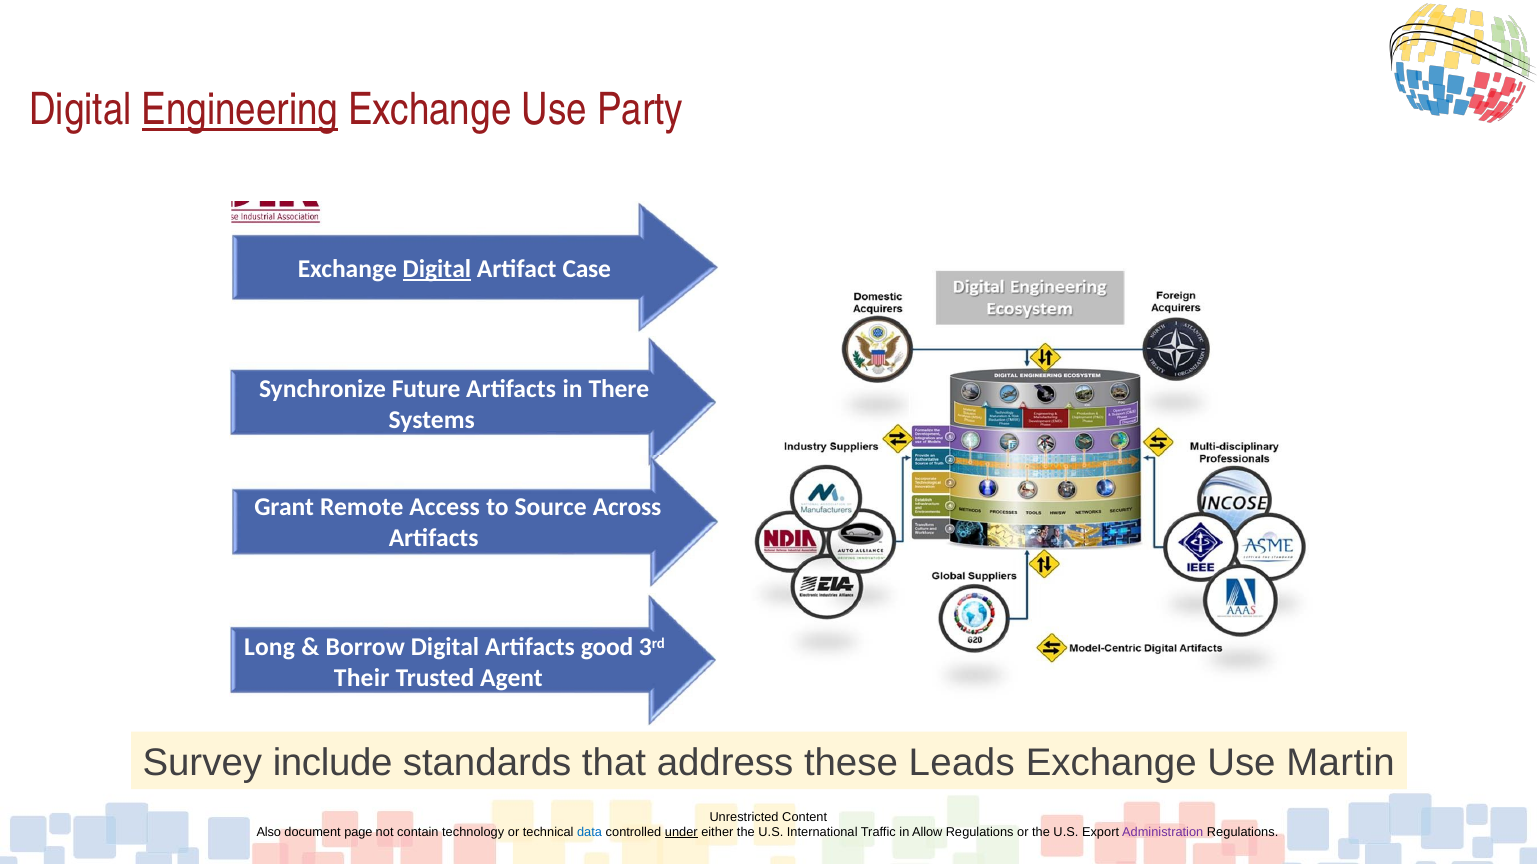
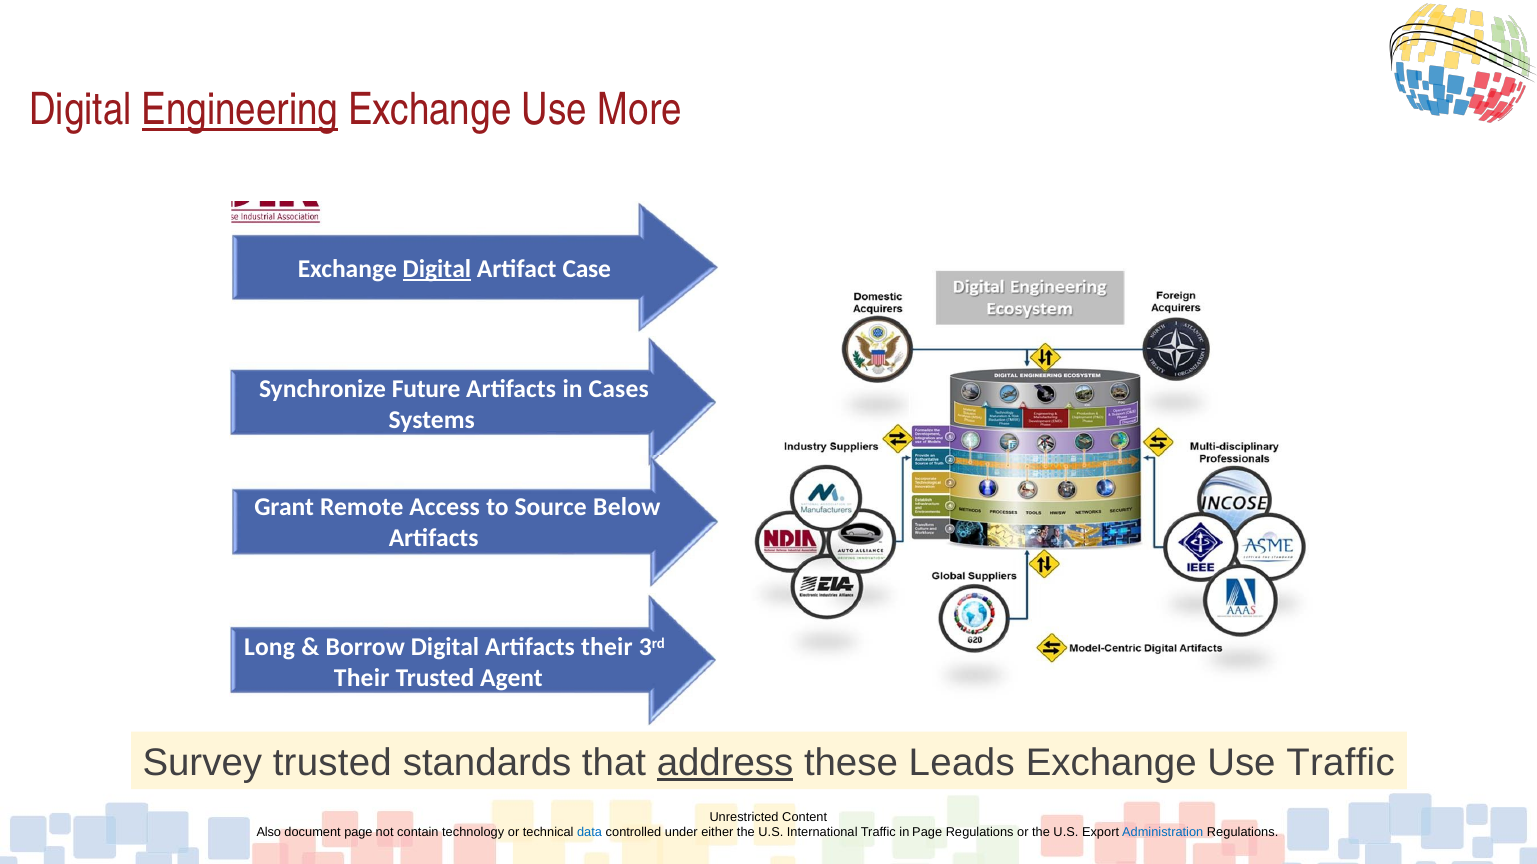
Party: Party -> More
There: There -> Cases
Across: Across -> Below
Artifacts good: good -> their
Survey include: include -> trusted
address underline: none -> present
Use Martin: Martin -> Traffic
under underline: present -> none
in Allow: Allow -> Page
Administration colour: purple -> blue
